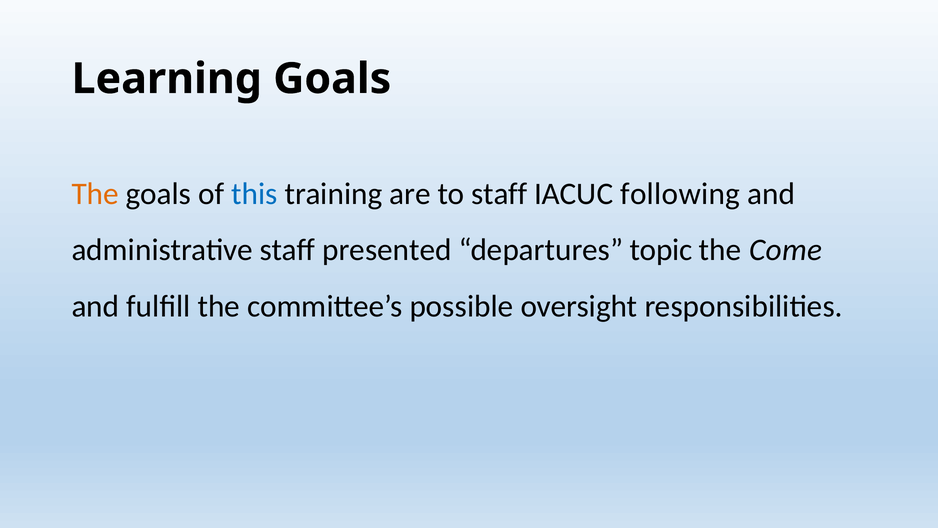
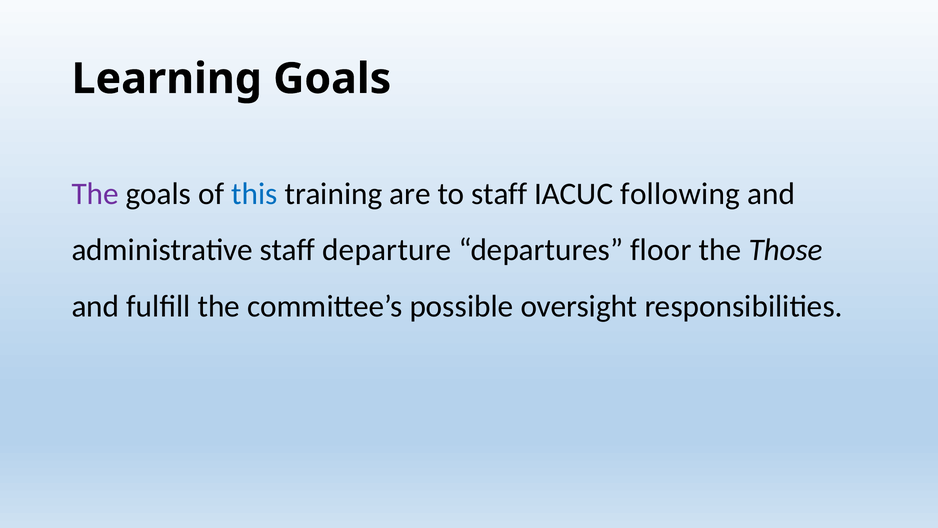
The at (95, 194) colour: orange -> purple
presented: presented -> departure
topic: topic -> floor
Come: Come -> Those
